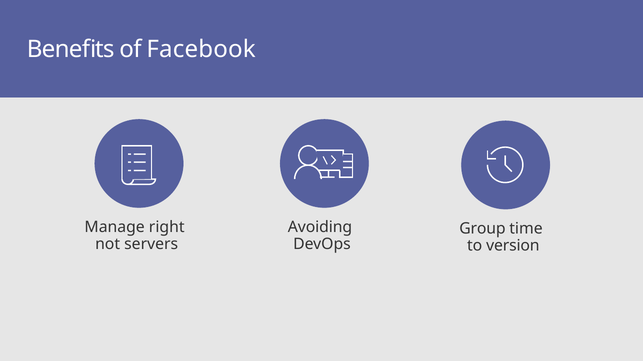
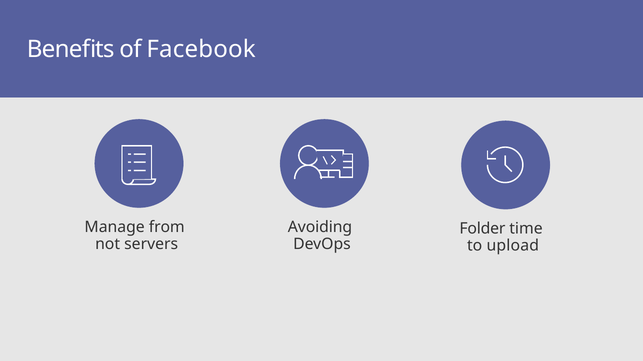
right: right -> from
Group: Group -> Folder
version: version -> upload
